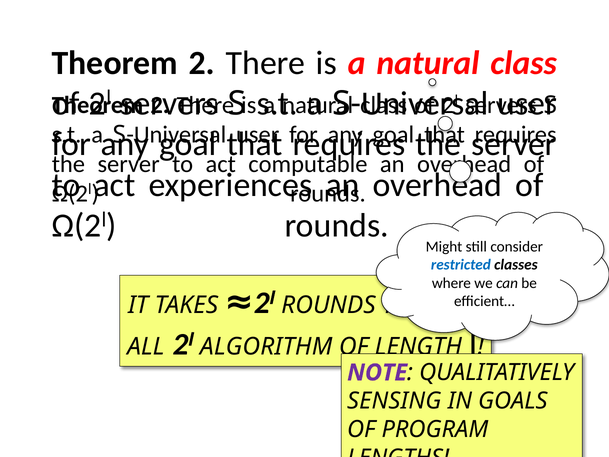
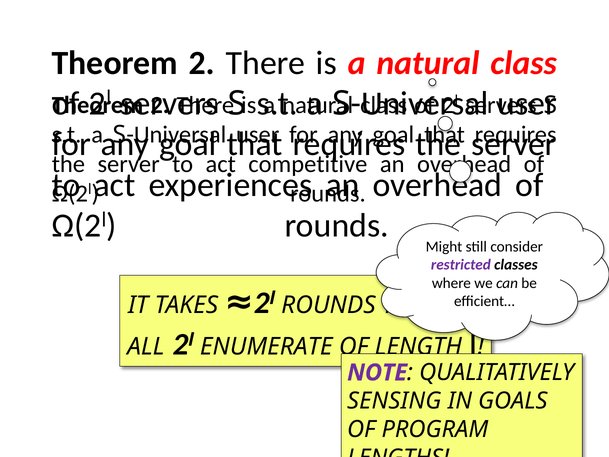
computable: computable -> competitive
restricted colour: blue -> purple
ALGORITHM: ALGORITHM -> ENUMERATE
